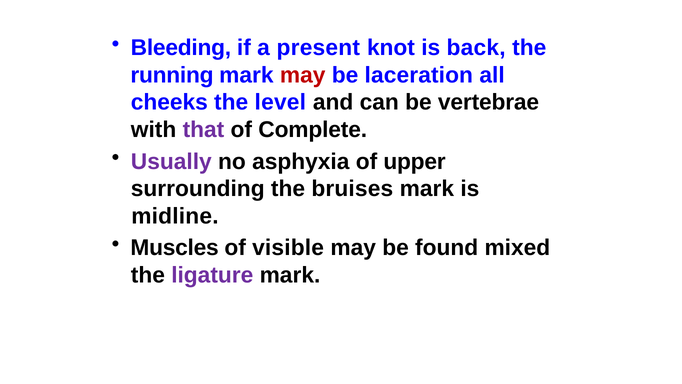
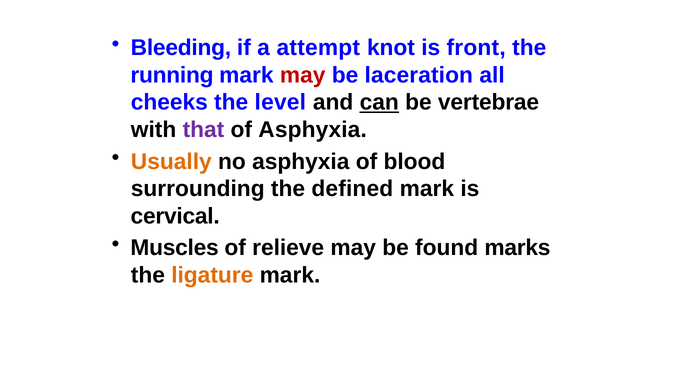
present: present -> attempt
back: back -> front
can underline: none -> present
of Complete: Complete -> Asphyxia
Usually colour: purple -> orange
upper: upper -> blood
bruises: bruises -> defined
midline: midline -> cervical
visible: visible -> relieve
mixed: mixed -> marks
ligature colour: purple -> orange
